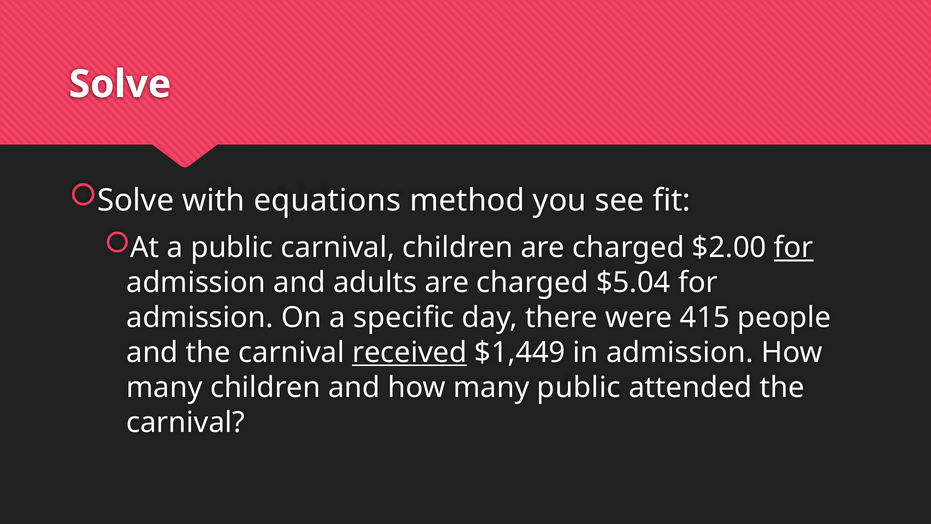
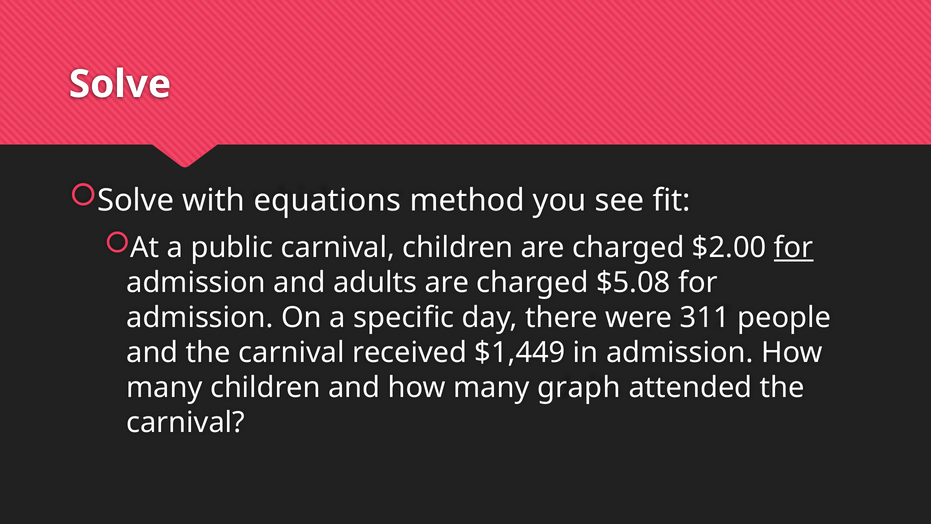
$5.04: $5.04 -> $5.08
415: 415 -> 311
received underline: present -> none
many public: public -> graph
